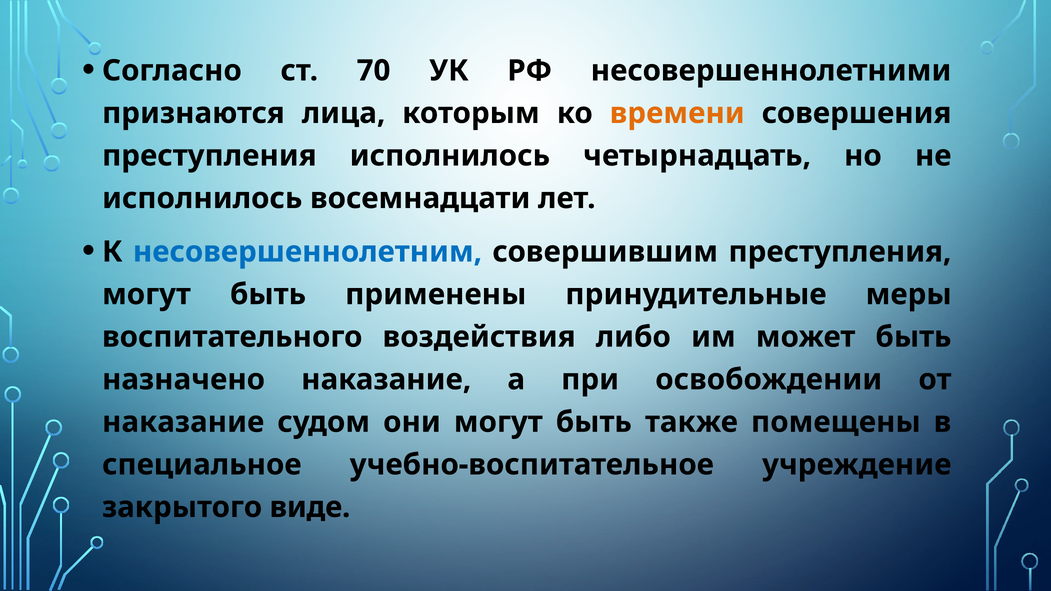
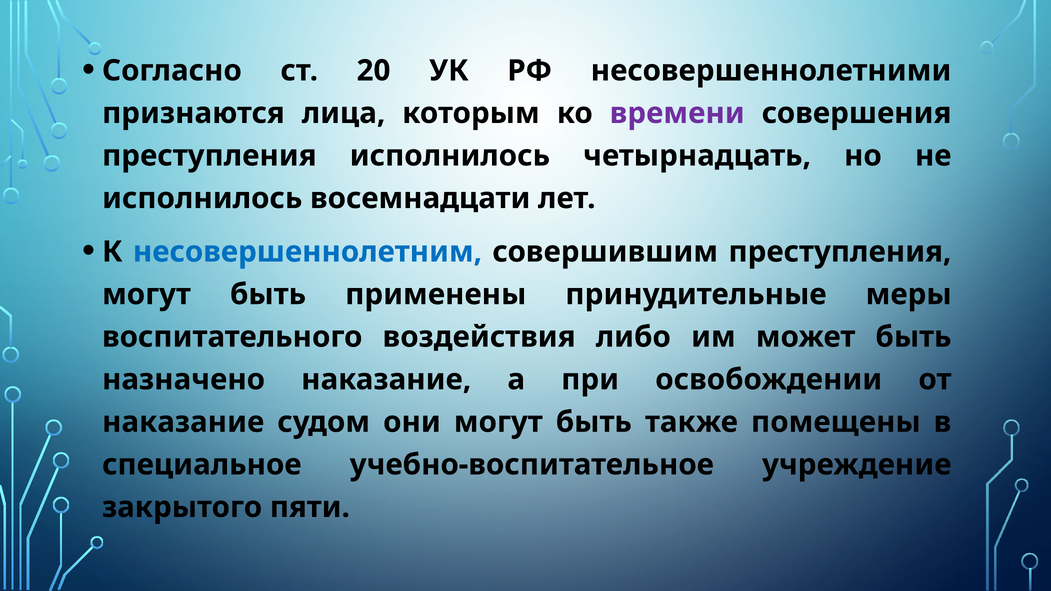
70: 70 -> 20
времени colour: orange -> purple
виде: виде -> пяти
